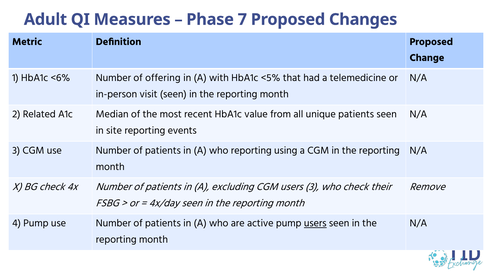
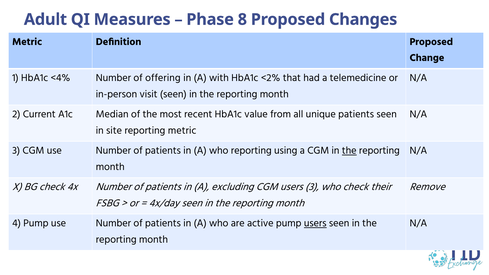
7: 7 -> 8
<6%: <6% -> <4%
<5%: <5% -> <2%
Related: Related -> Current
reporting events: events -> metric
the at (349, 151) underline: none -> present
